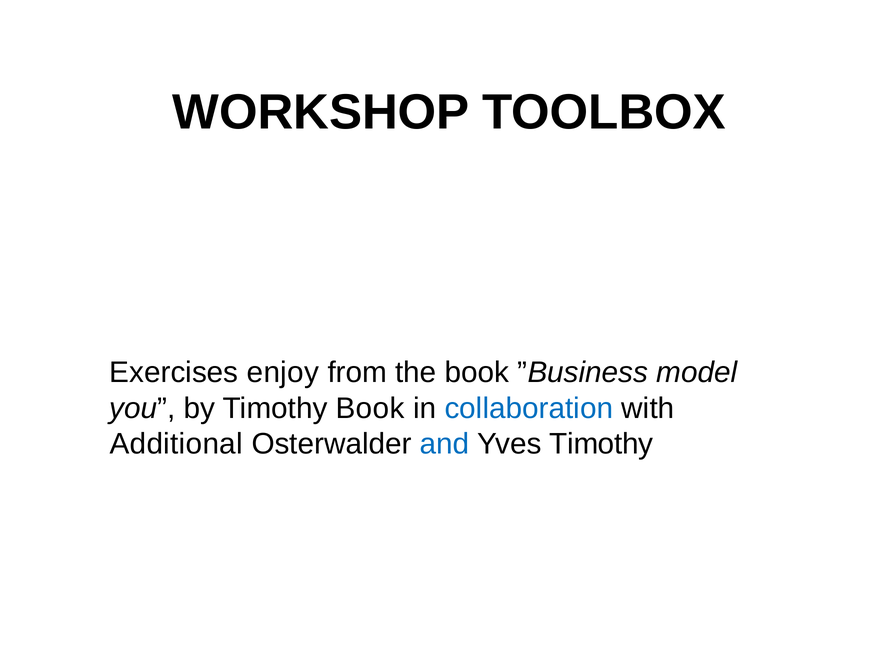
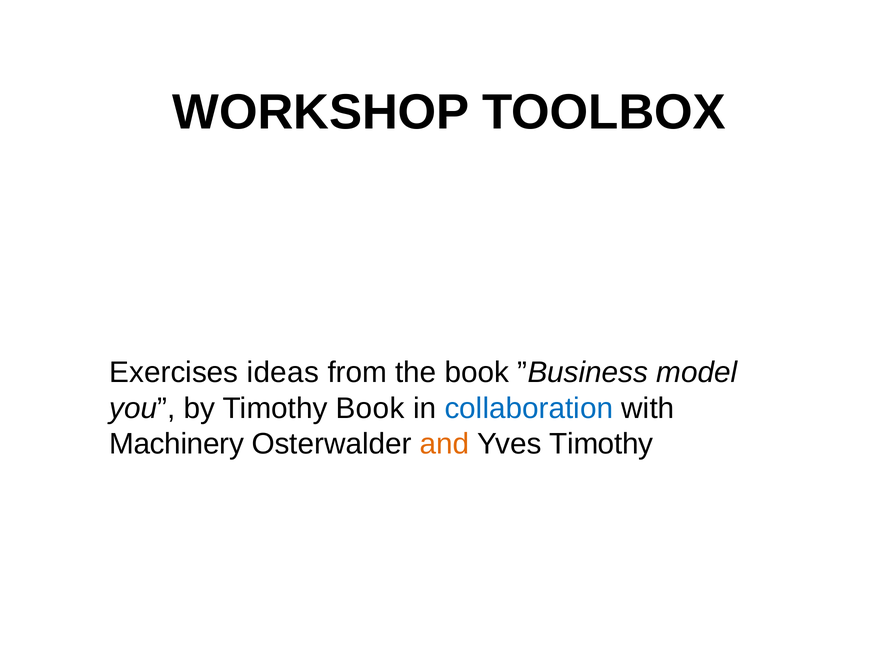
enjoy: enjoy -> ideas
Additional: Additional -> Machinery
and colour: blue -> orange
